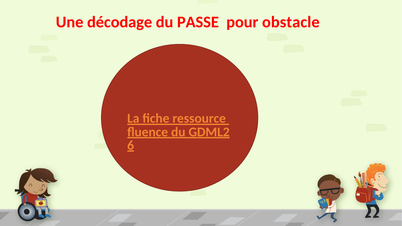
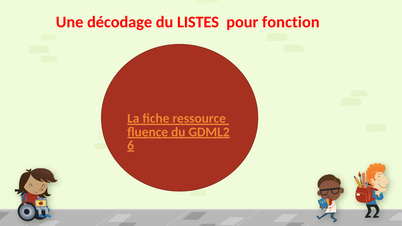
PASSE: PASSE -> LISTES
obstacle: obstacle -> fonction
